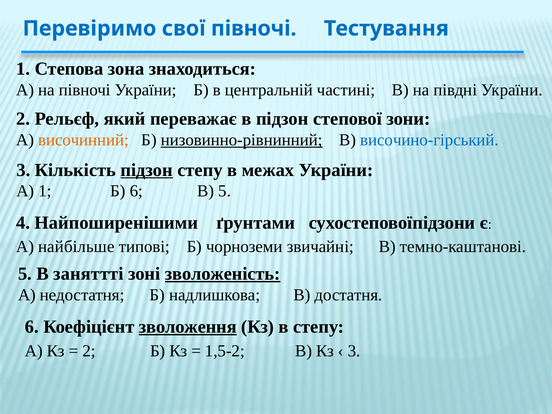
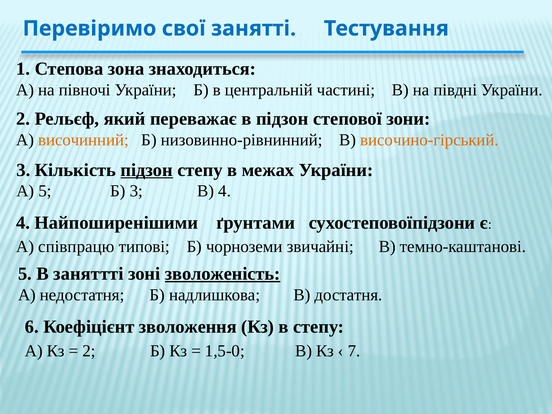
свої півночі: півночі -> занятті
низовинно-рівнинний underline: present -> none
височино-гірський colour: blue -> orange
А 1: 1 -> 5
Б 6: 6 -> 3
В 5: 5 -> 4
найбільше: найбільше -> співпрацю
зволоження underline: present -> none
1,5-2: 1,5-2 -> 1,5-0
3 at (354, 351): 3 -> 7
